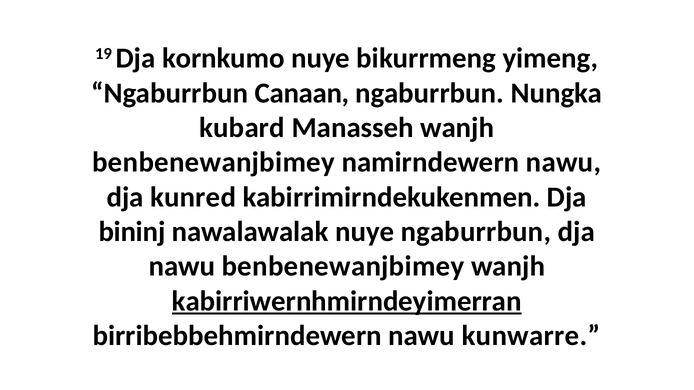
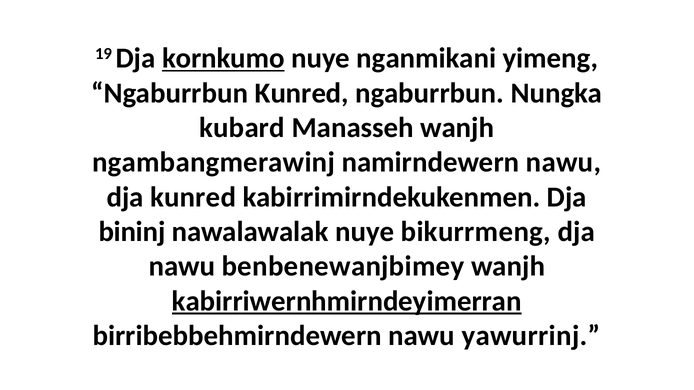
kornkumo underline: none -> present
bikurrmeng: bikurrmeng -> nganmikani
Ngaburrbun Canaan: Canaan -> Kunred
benbenewanjbimey at (214, 163): benbenewanjbimey -> ngambangmerawinj
nuye ngaburrbun: ngaburrbun -> bikurrmeng
kunwarre: kunwarre -> yawurrinj
